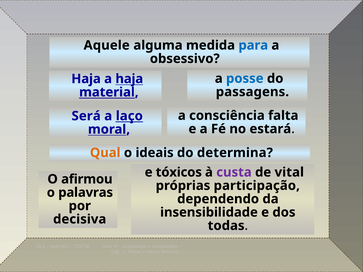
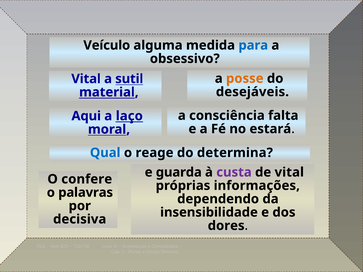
Aquele: Aquele -> Veículo
posse colour: blue -> orange
Haja at (86, 79): Haja -> Vital
a haja: haja -> sutil
passagens: passagens -> desejáveis
Será: Será -> Aqui
Qual colour: orange -> blue
ideais: ideais -> reage
tóxicos: tóxicos -> guarda
afirmou: afirmou -> confere
participação: participação -> informações
todas: todas -> dores
